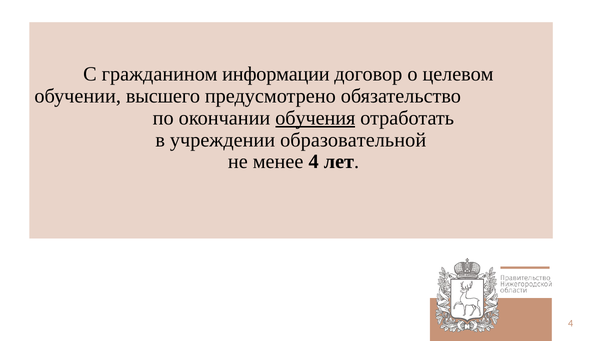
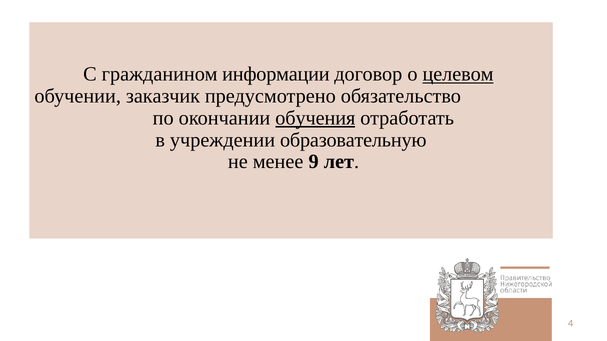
целевом underline: none -> present
высшего: высшего -> заказчик
образовательной: образовательной -> образовательную
менее 4: 4 -> 9
